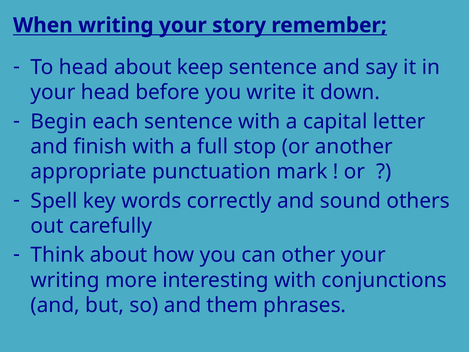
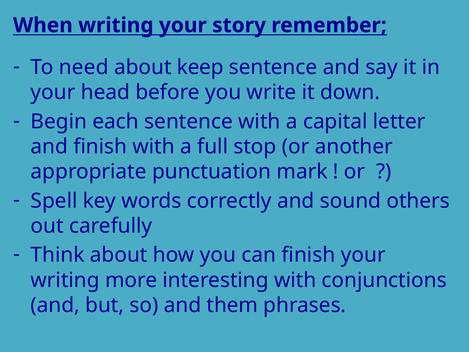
To head: head -> need
can other: other -> finish
